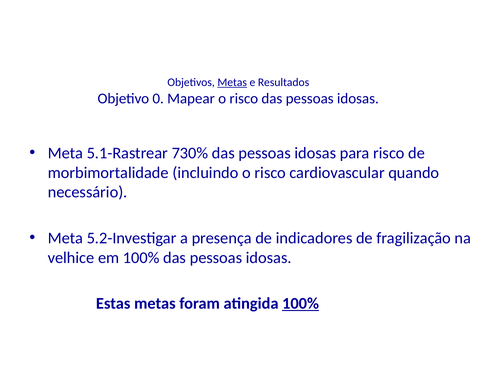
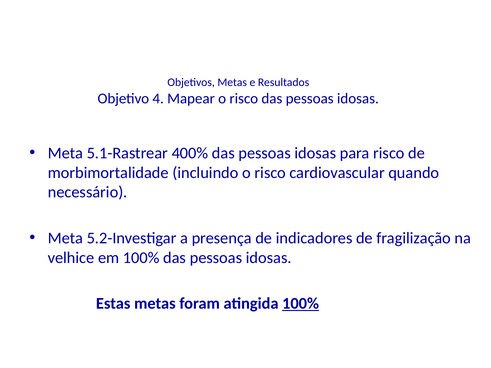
Metas at (232, 82) underline: present -> none
0: 0 -> 4
730%: 730% -> 400%
